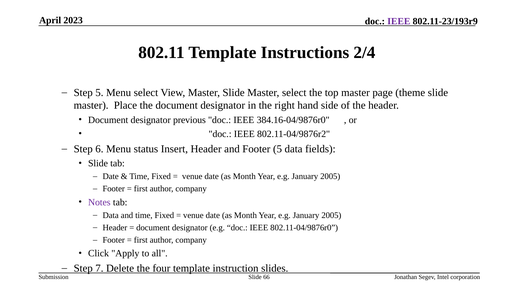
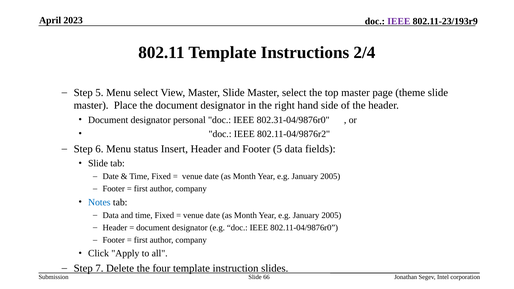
previous: previous -> personal
384.16-04/9876r0: 384.16-04/9876r0 -> 802.31-04/9876r0
Notes colour: purple -> blue
